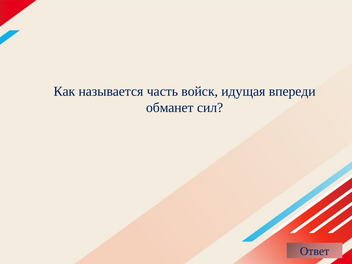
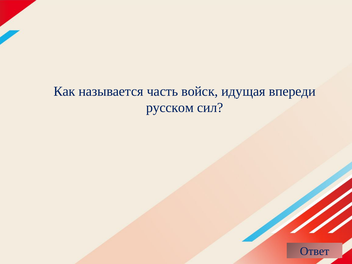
обманет: обманет -> русском
